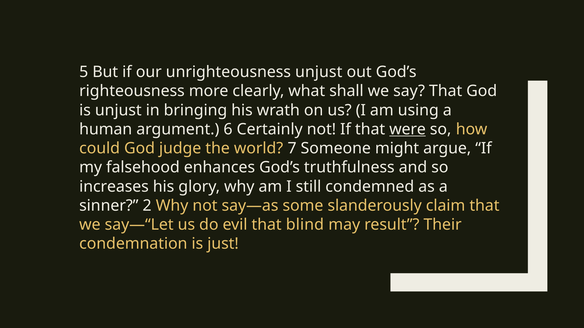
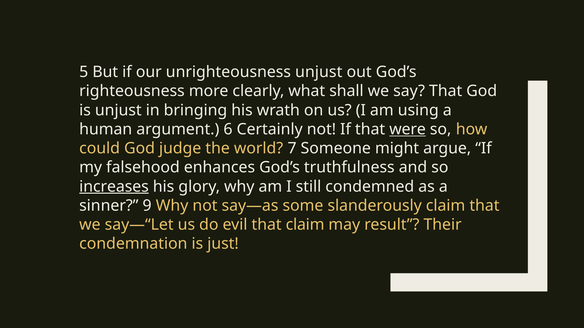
increases underline: none -> present
2: 2 -> 9
that blind: blind -> claim
